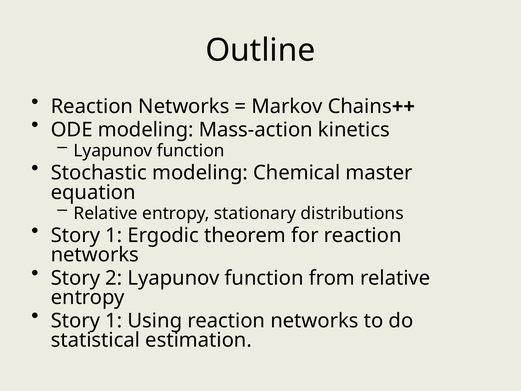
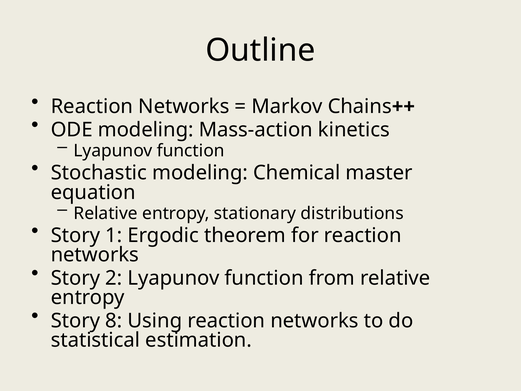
1 at (114, 321): 1 -> 8
